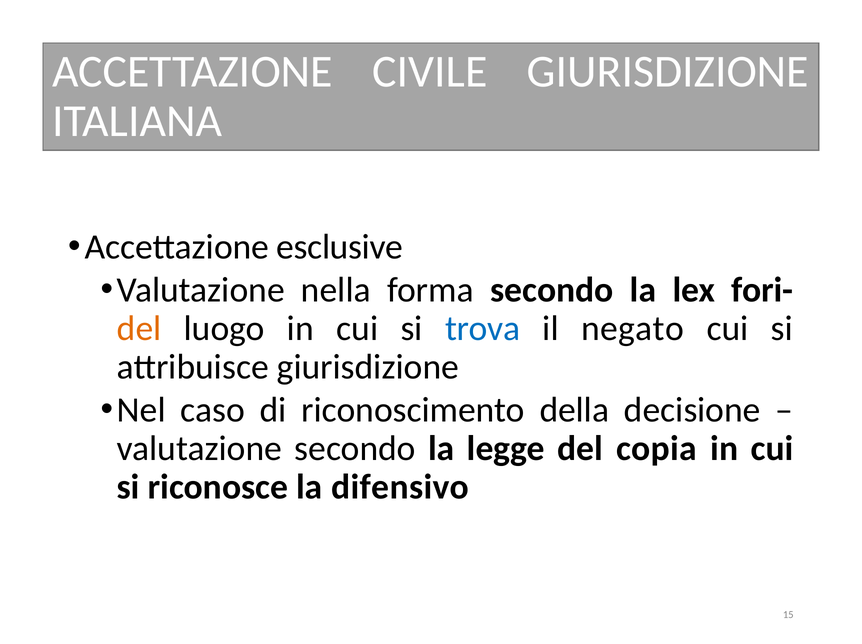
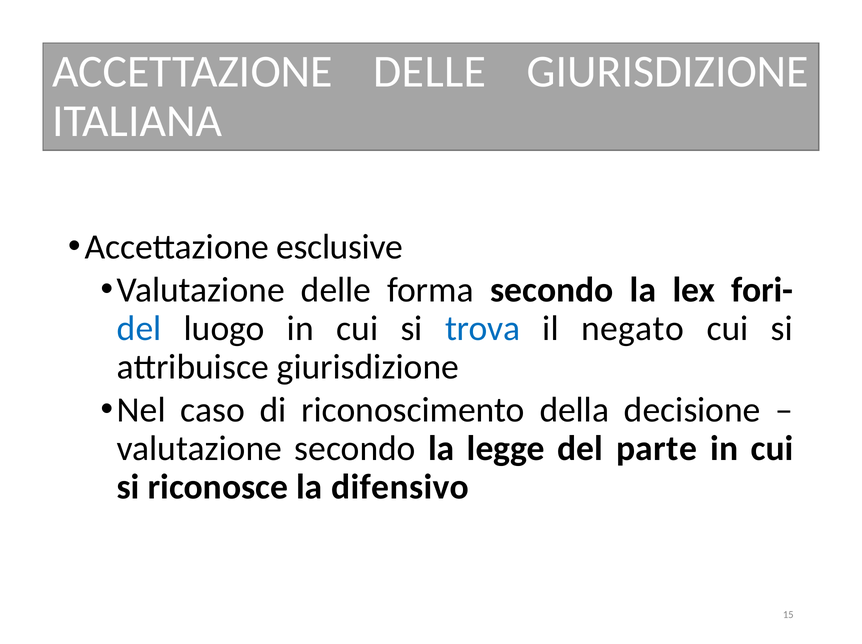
ACCETTAZIONE CIVILE: CIVILE -> DELLE
Valutazione nella: nella -> delle
del at (139, 328) colour: orange -> blue
copia: copia -> parte
